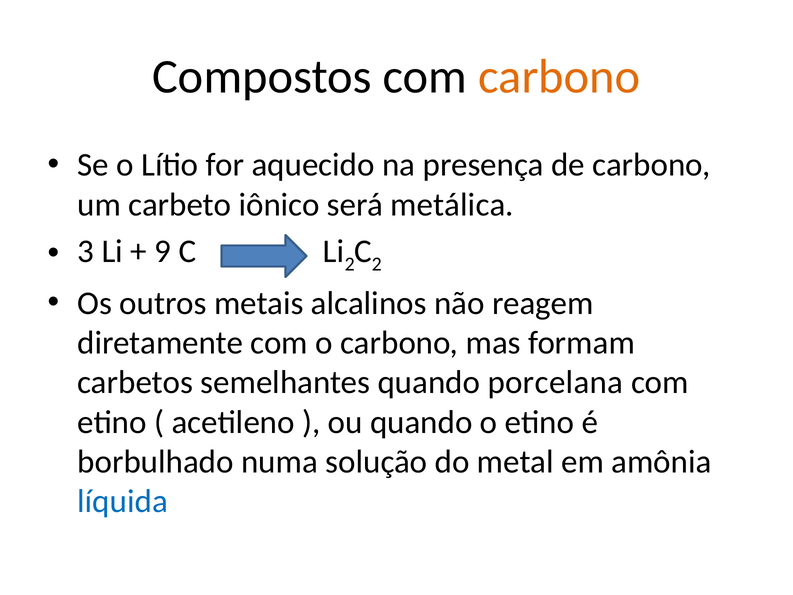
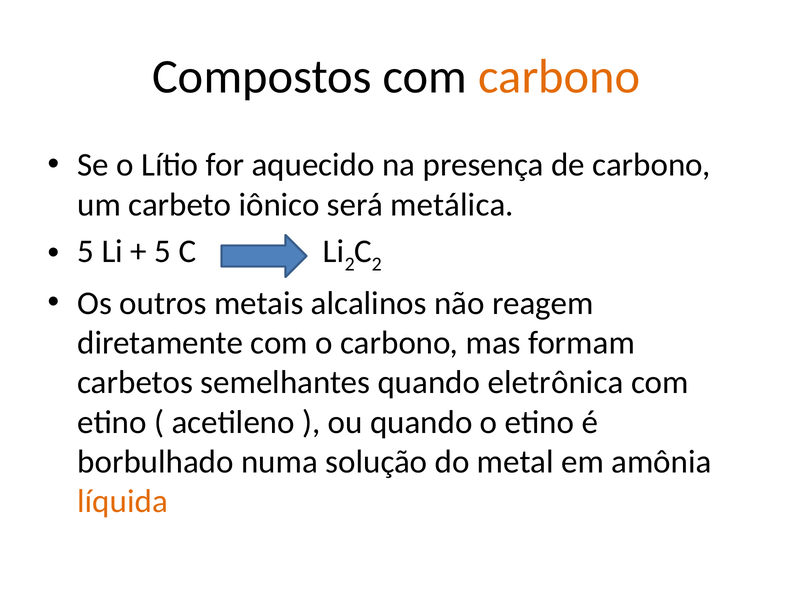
3 at (86, 251): 3 -> 5
9 at (163, 251): 9 -> 5
porcelana: porcelana -> eletrônica
líquida colour: blue -> orange
